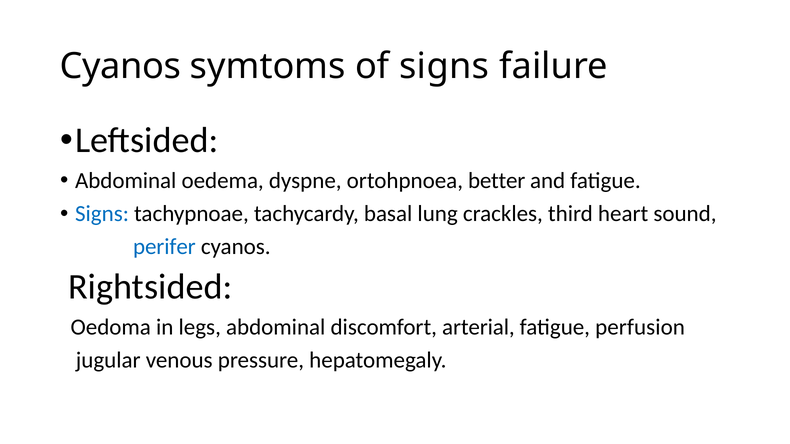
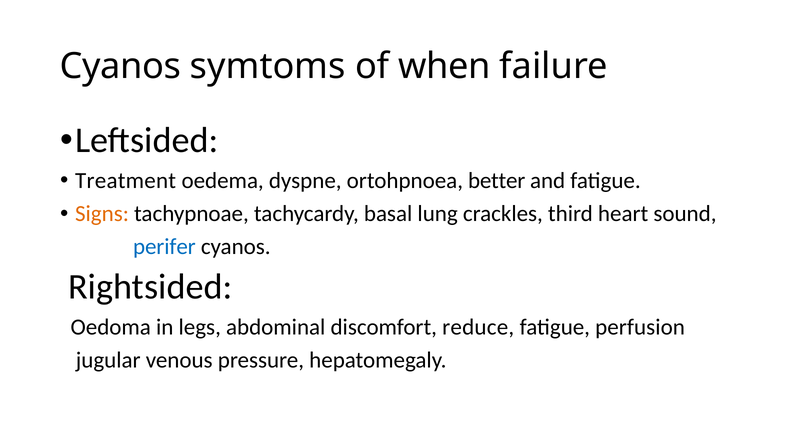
of signs: signs -> when
Abdominal at (126, 181): Abdominal -> Treatment
Signs at (102, 214) colour: blue -> orange
arterial: arterial -> reduce
